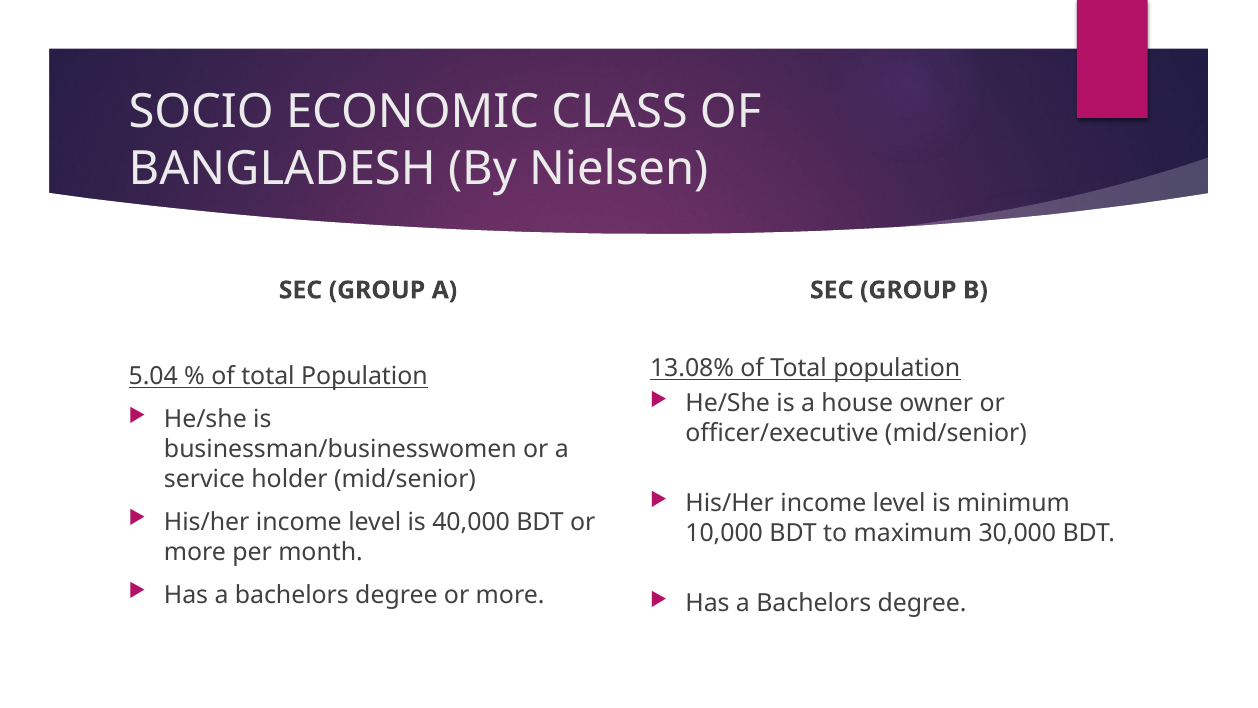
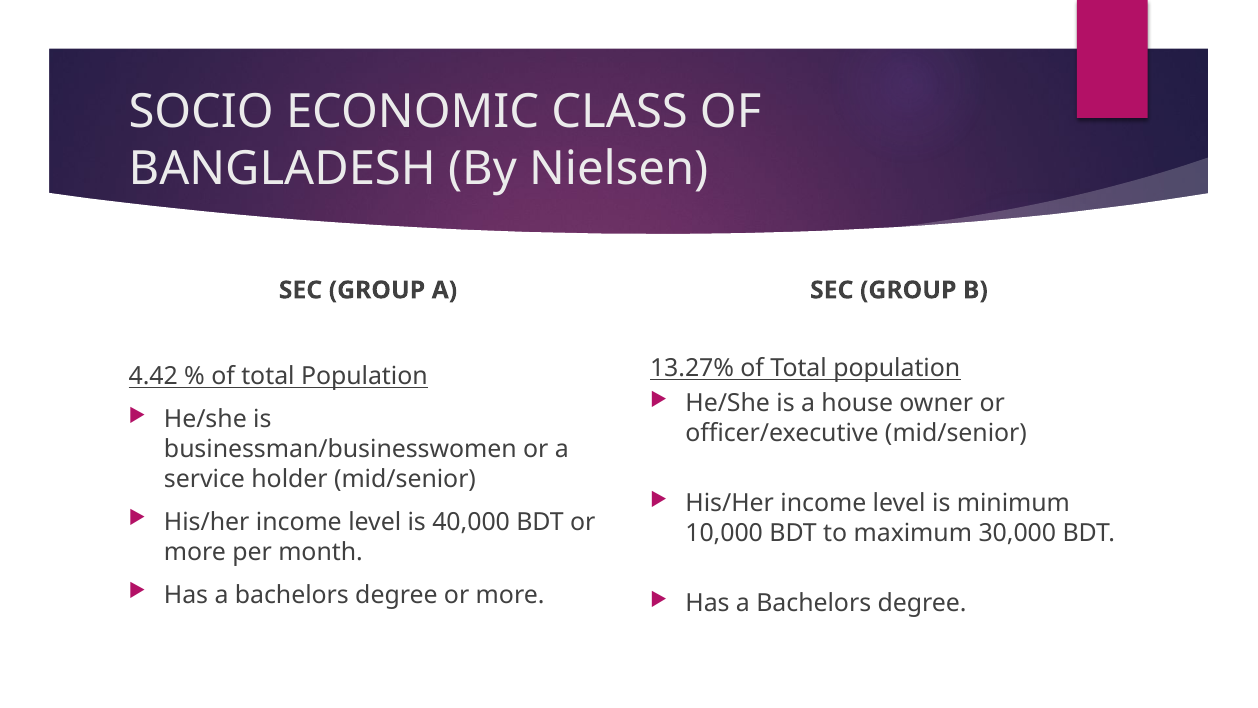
13.08%: 13.08% -> 13.27%
5.04: 5.04 -> 4.42
